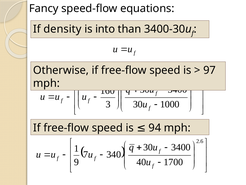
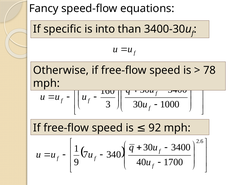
density: density -> specific
97: 97 -> 78
94: 94 -> 92
